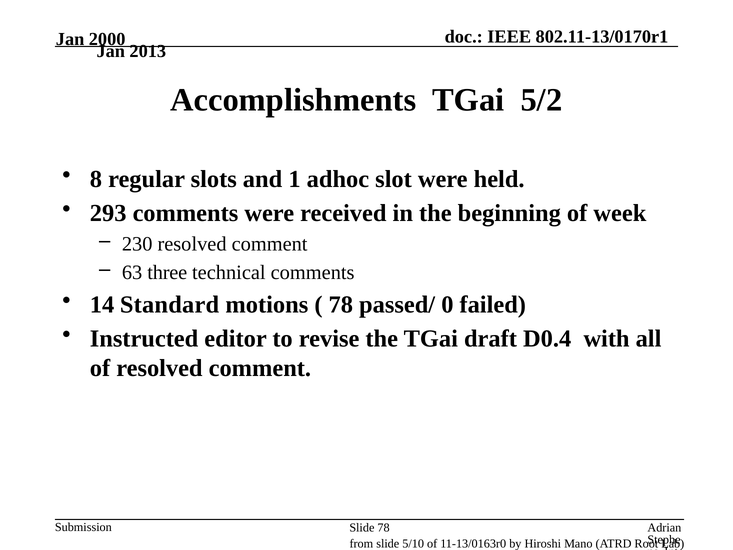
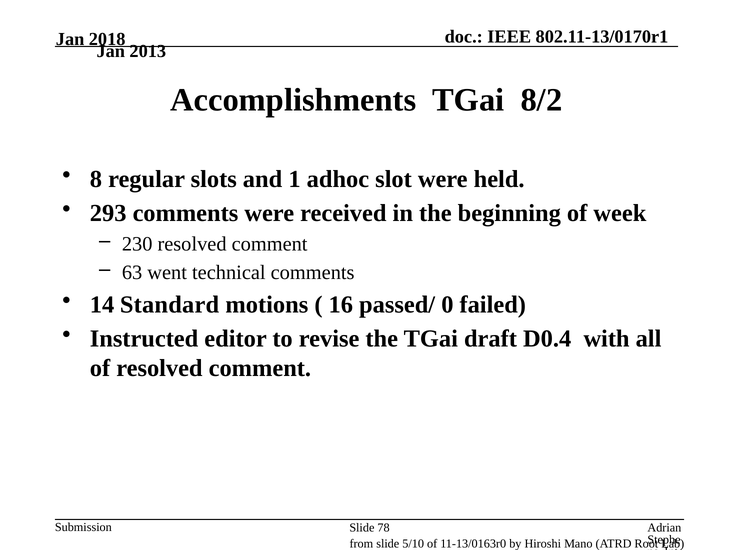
2000: 2000 -> 2018
5/2: 5/2 -> 8/2
three: three -> went
78 at (341, 304): 78 -> 16
